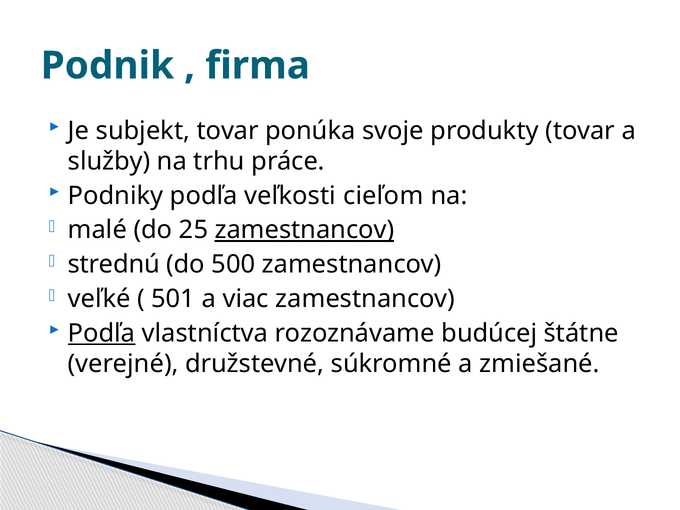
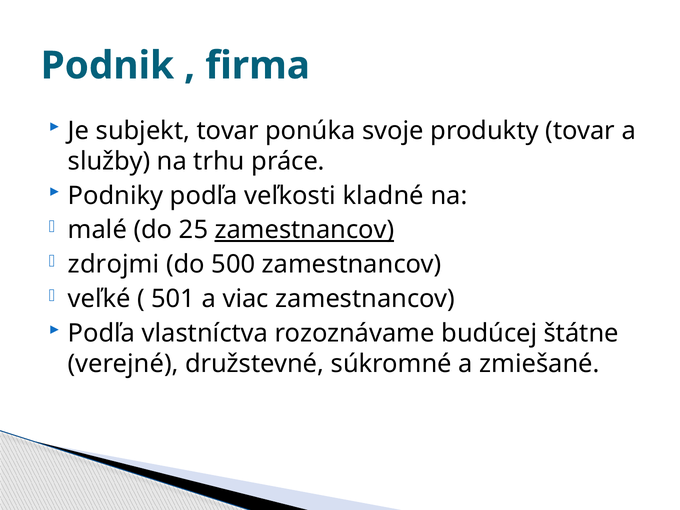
cieľom: cieľom -> kladné
strednú: strednú -> zdrojmi
Podľa at (102, 333) underline: present -> none
